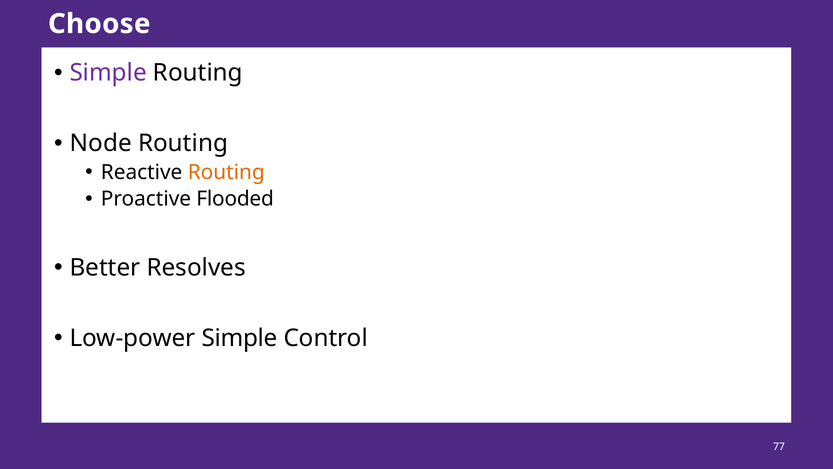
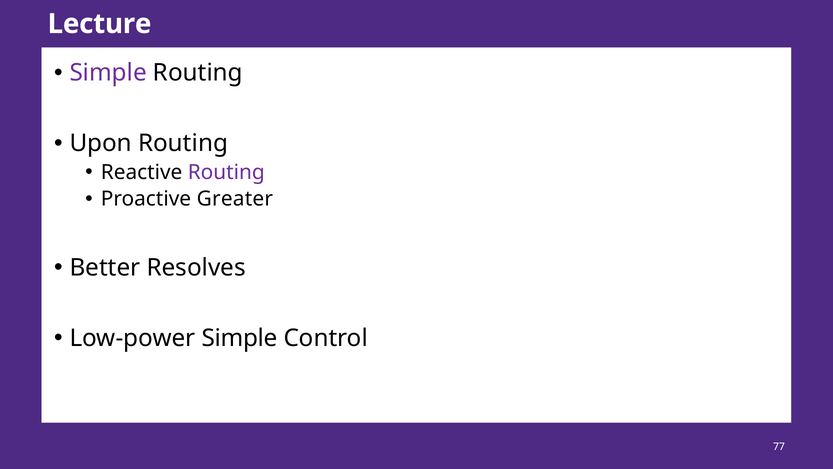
Choose: Choose -> Lecture
Node: Node -> Upon
Routing at (226, 172) colour: orange -> purple
Flooded: Flooded -> Greater
